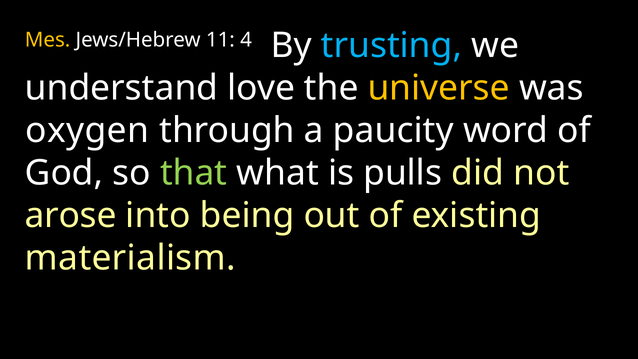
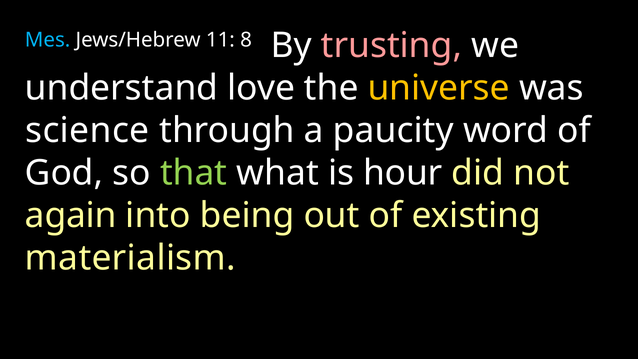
Mes colour: yellow -> light blue
4: 4 -> 8
trusting colour: light blue -> pink
oxygen: oxygen -> science
pulls: pulls -> hour
arose: arose -> again
